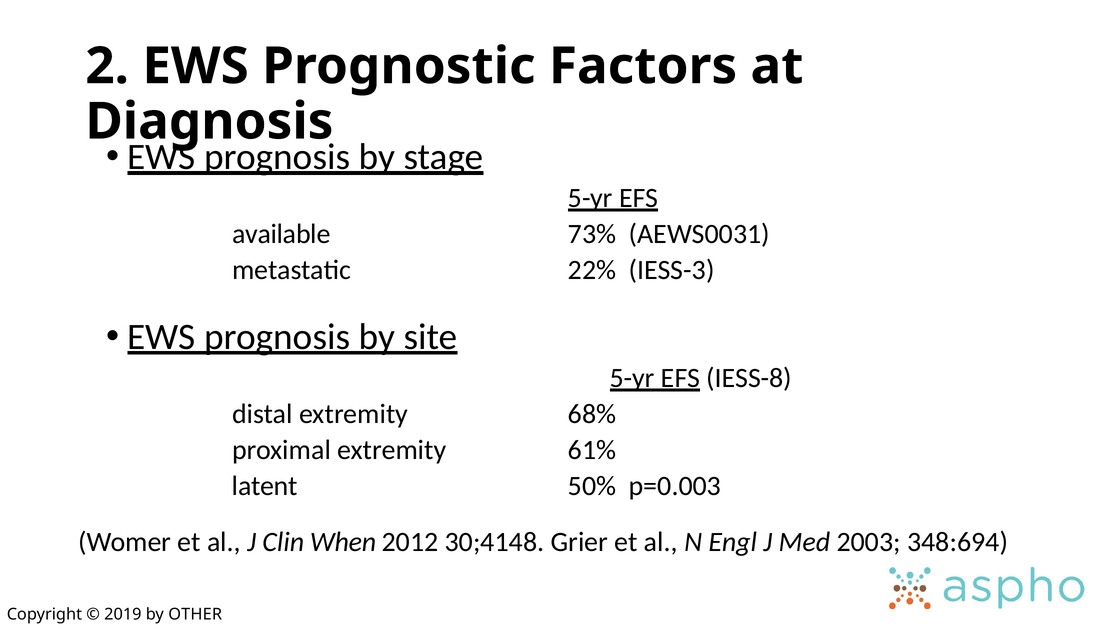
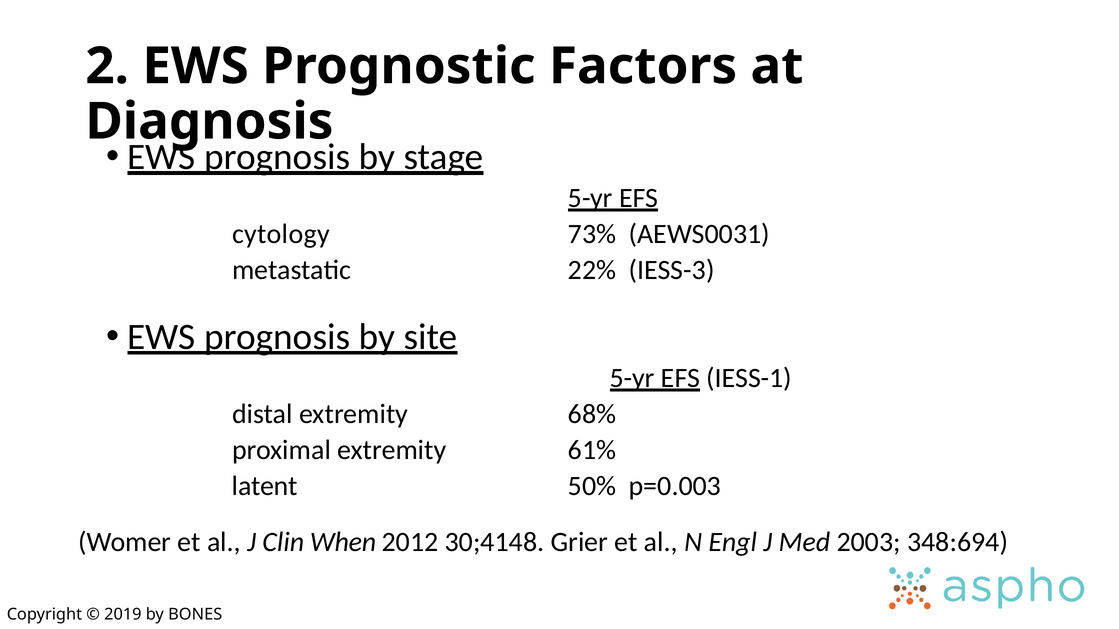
available: available -> cytology
IESS-8: IESS-8 -> IESS-1
OTHER: OTHER -> BONES
